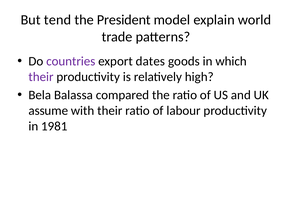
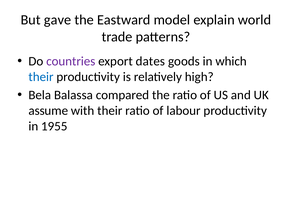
tend: tend -> gave
President: President -> Eastward
their at (41, 77) colour: purple -> blue
1981: 1981 -> 1955
